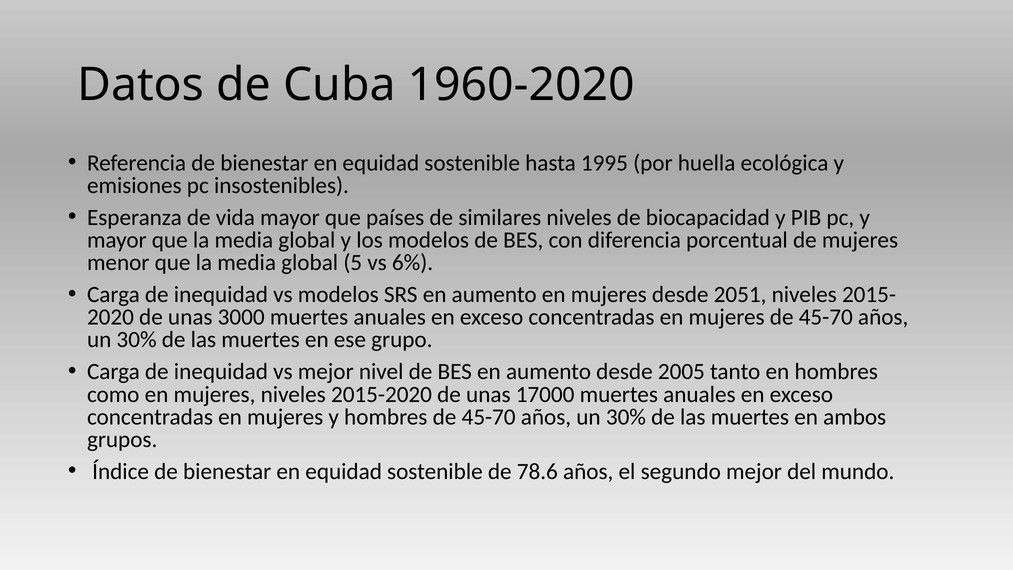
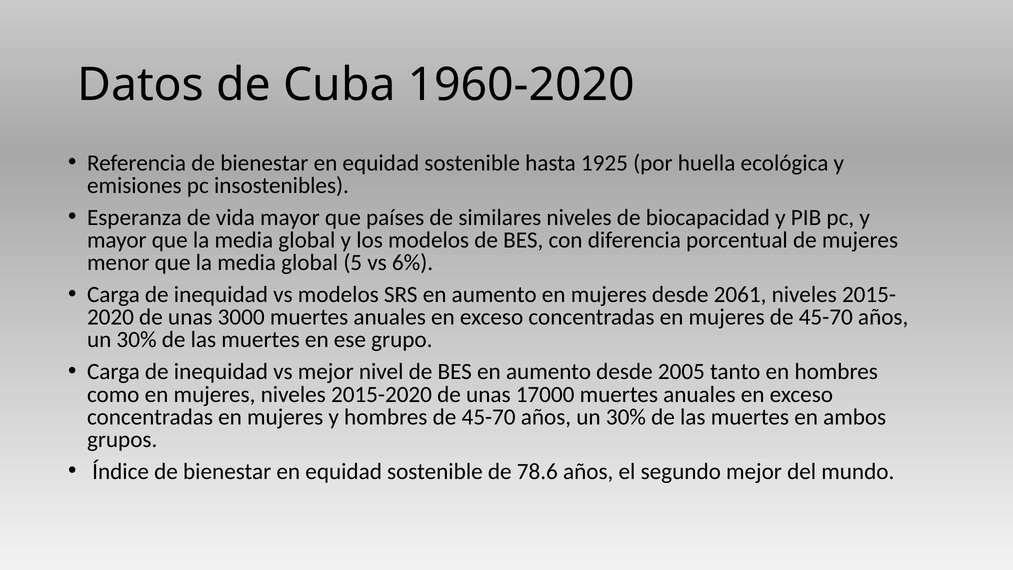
1995: 1995 -> 1925
2051: 2051 -> 2061
